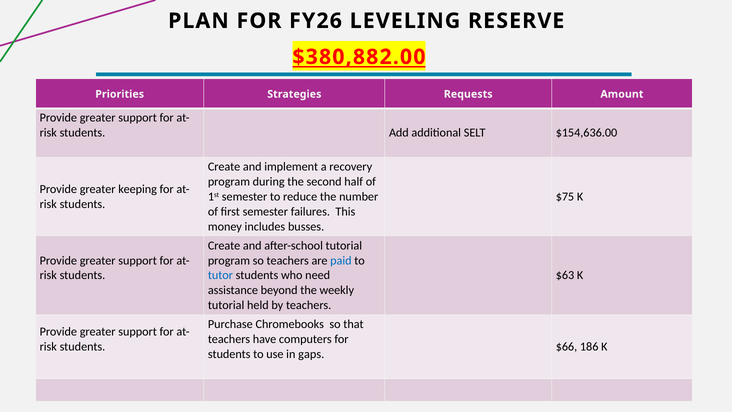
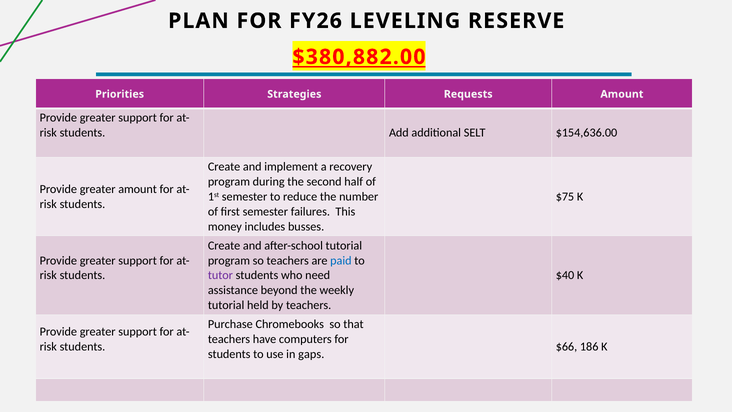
greater keeping: keeping -> amount
tutor colour: blue -> purple
$63: $63 -> $40
